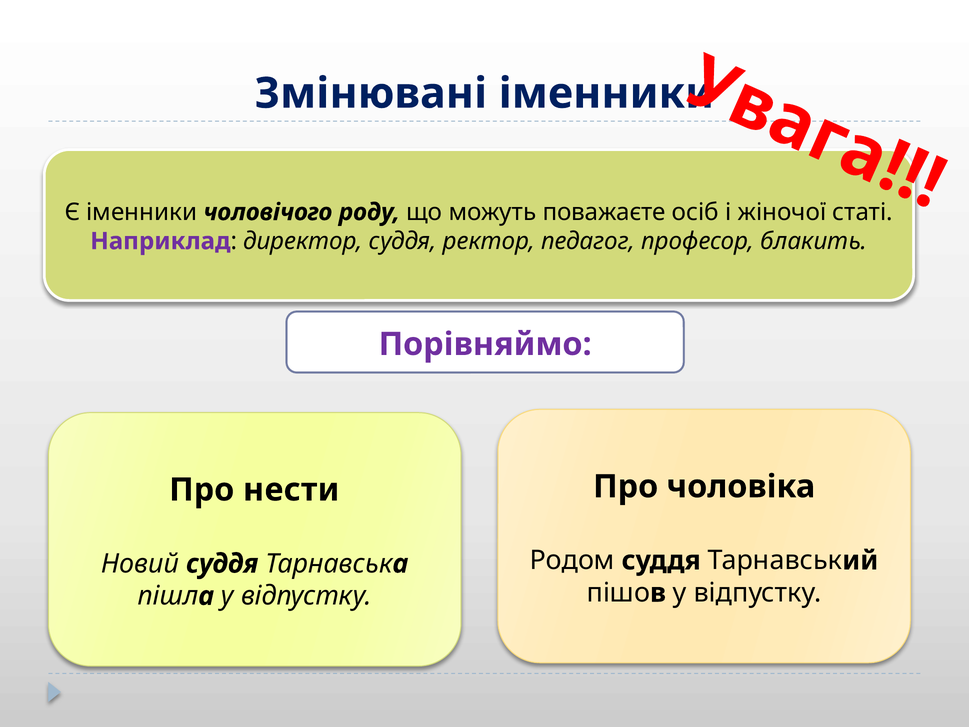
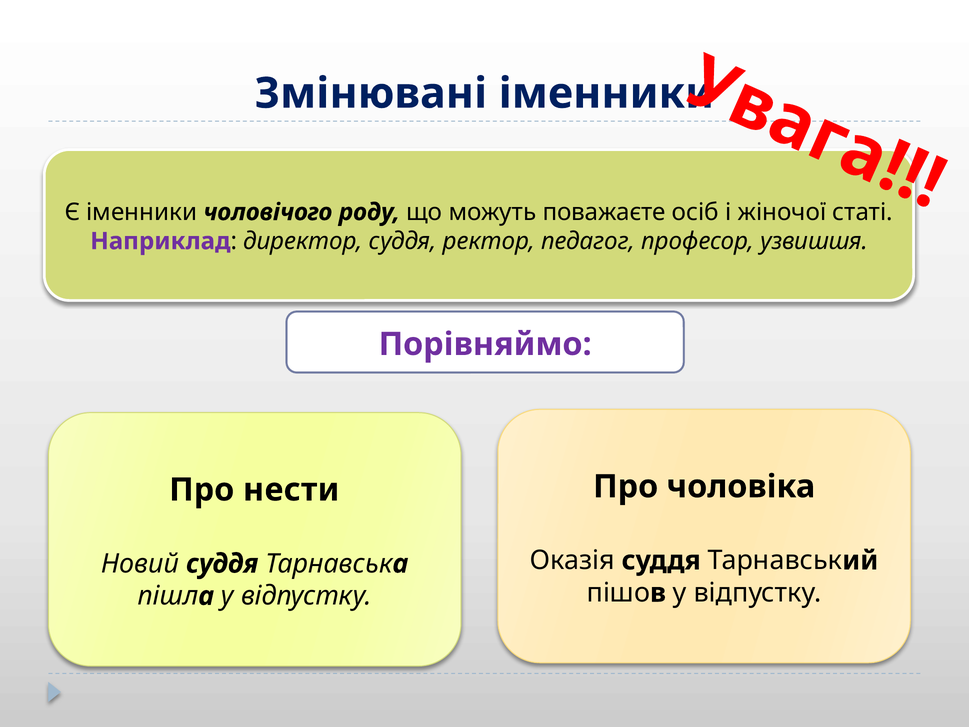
блакить: блакить -> узвишшя
Родом: Родом -> Оказія
